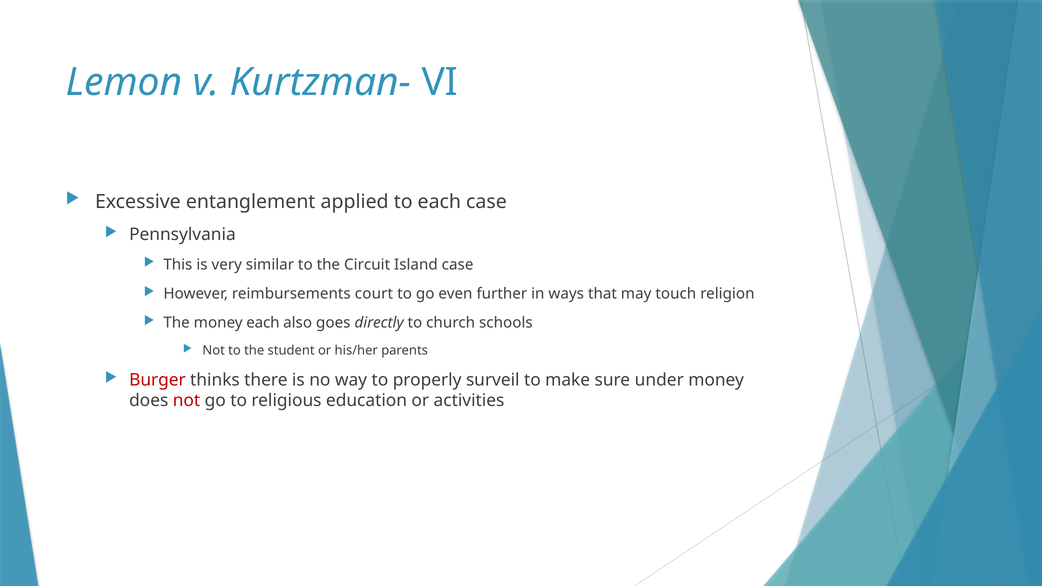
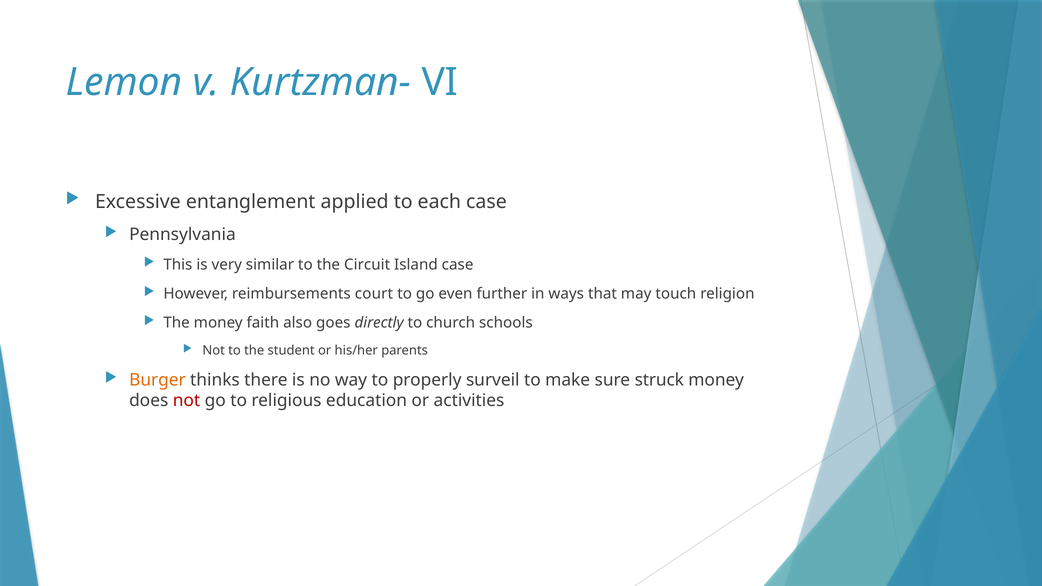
money each: each -> faith
Burger colour: red -> orange
under: under -> struck
